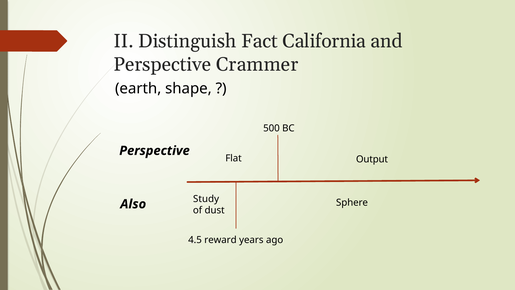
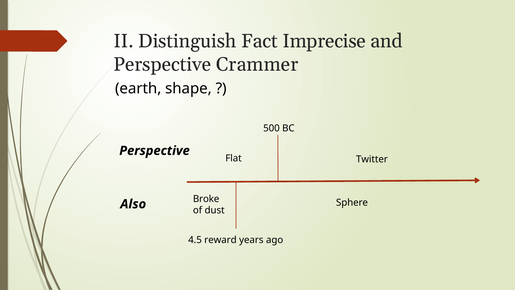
California: California -> Imprecise
Output: Output -> Twitter
Study: Study -> Broke
